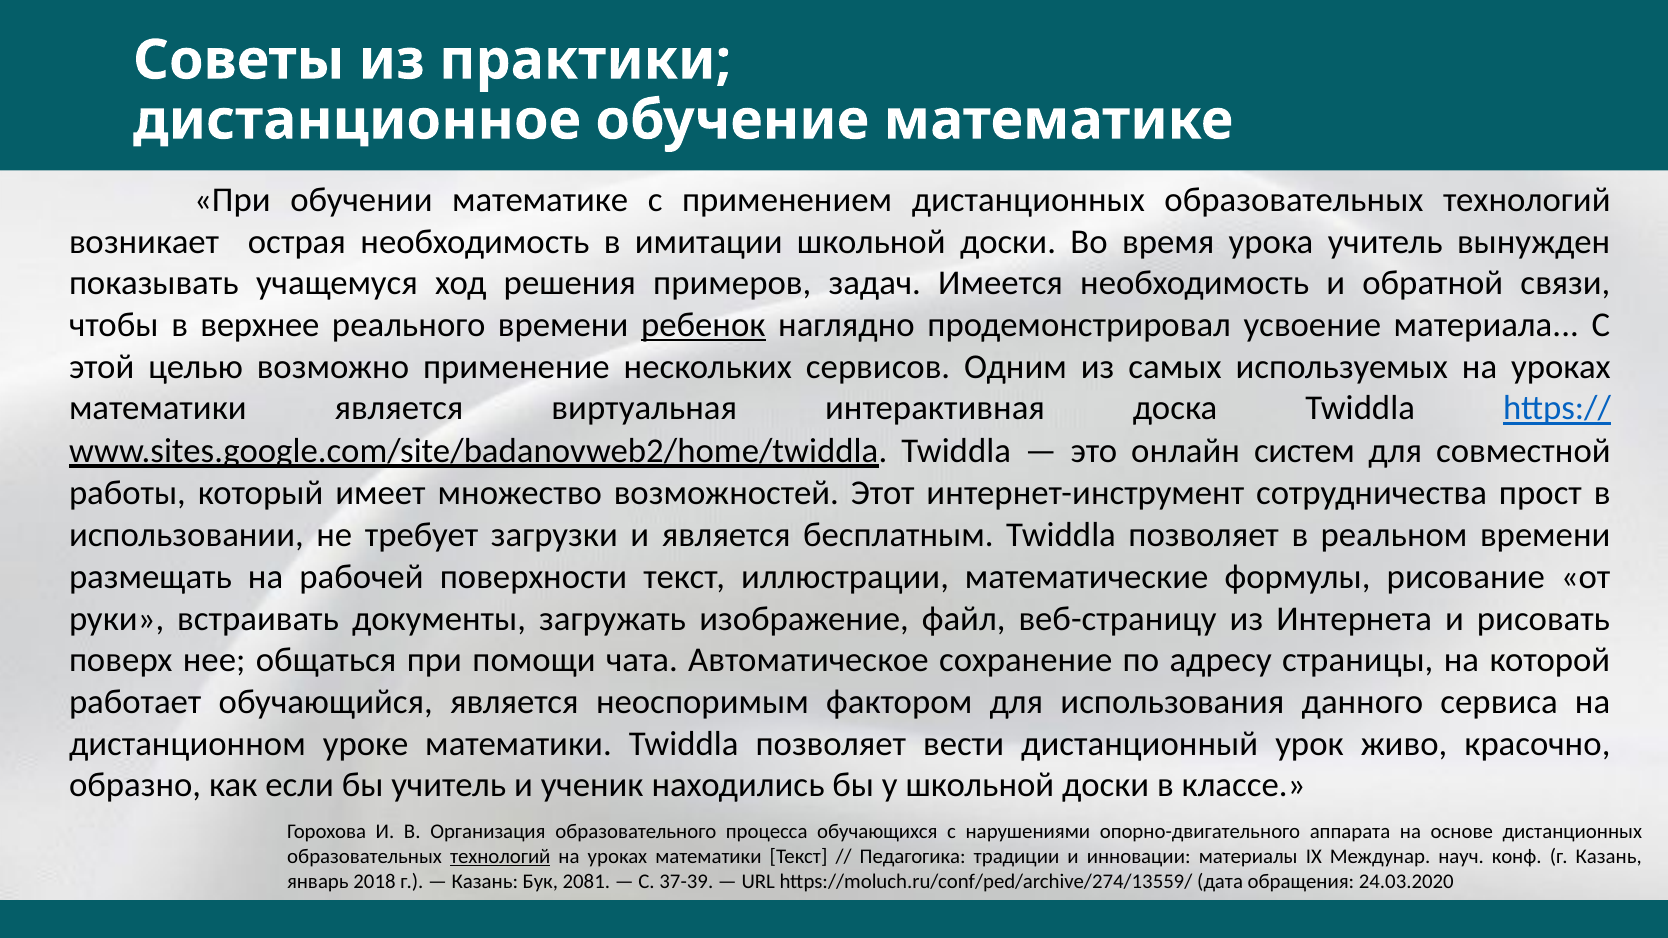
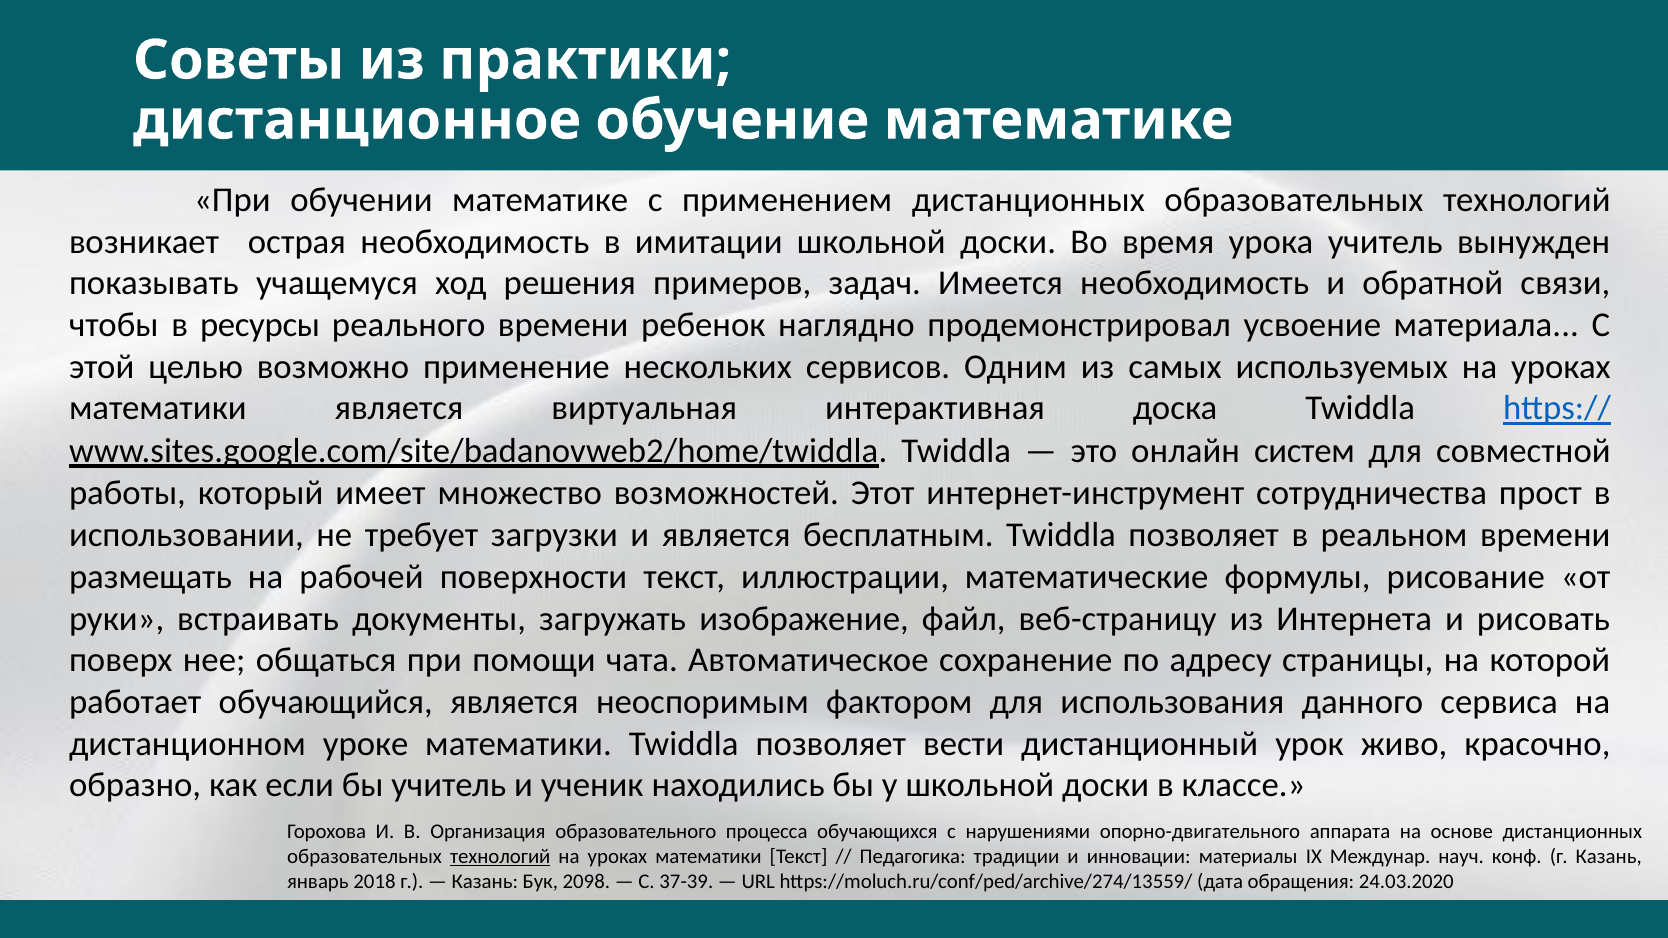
верхнее: верхнее -> ресурсы
ребенок underline: present -> none
2081: 2081 -> 2098
